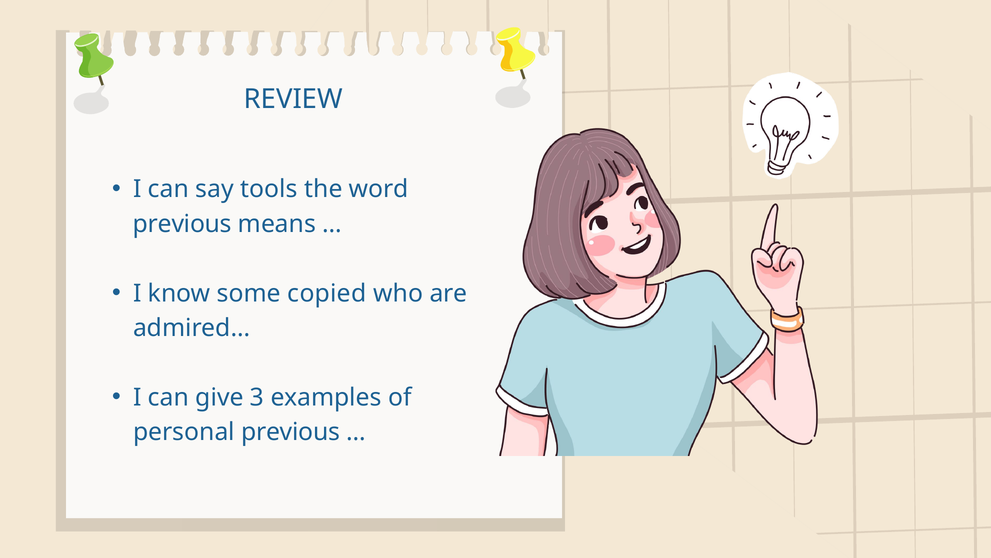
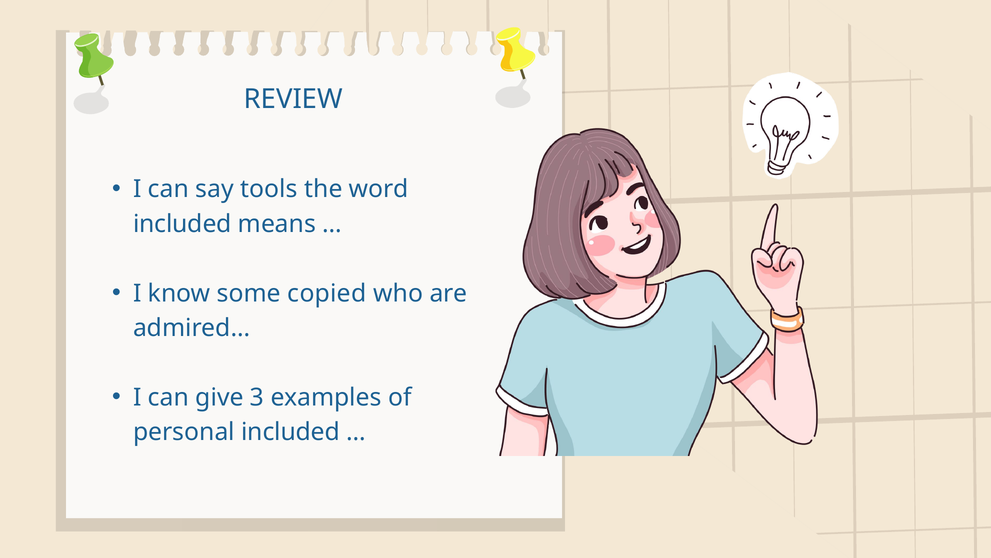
previous at (182, 224): previous -> included
personal previous: previous -> included
